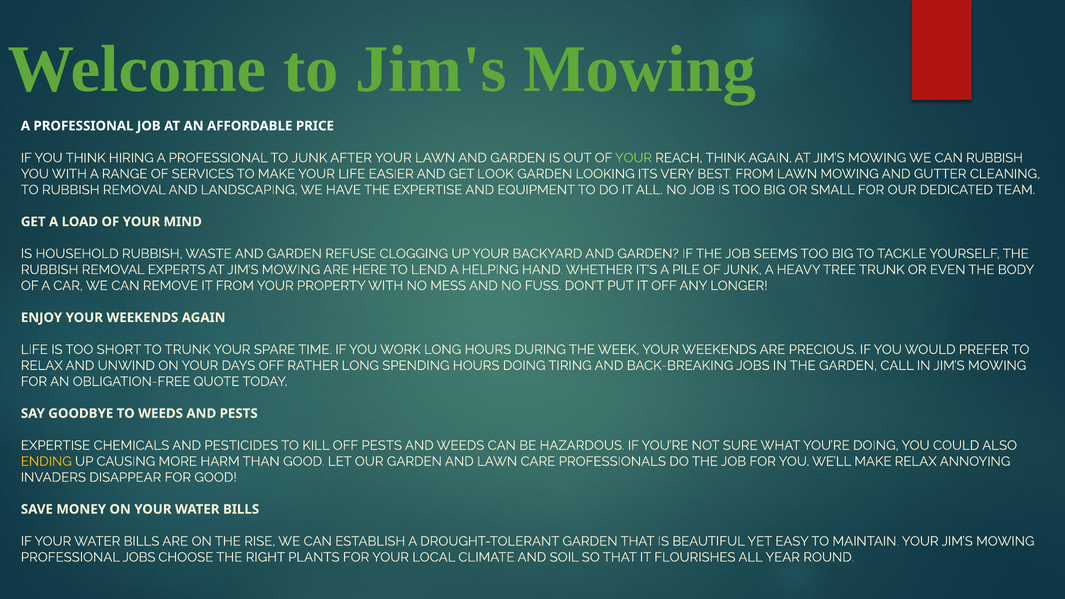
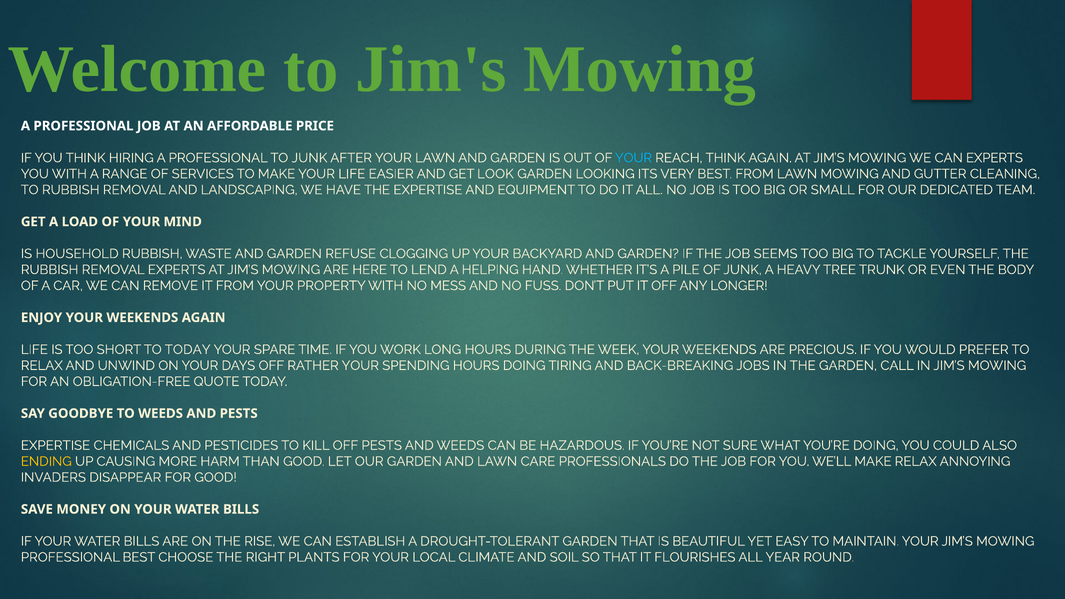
YOUR at (634, 158) colour: light green -> light blue
CAN RUBBISH: RUBBISH -> EXPERTS
TO TRUNK: TRUNK -> TODAY
RATHER LONG: LONG -> YOUR
PROFESSIONAL JOBS: JOBS -> BEST
